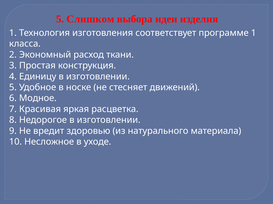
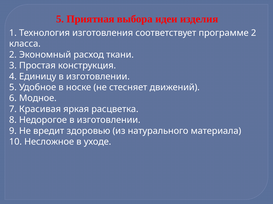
Слишком: Слишком -> Приятная
программе 1: 1 -> 2
